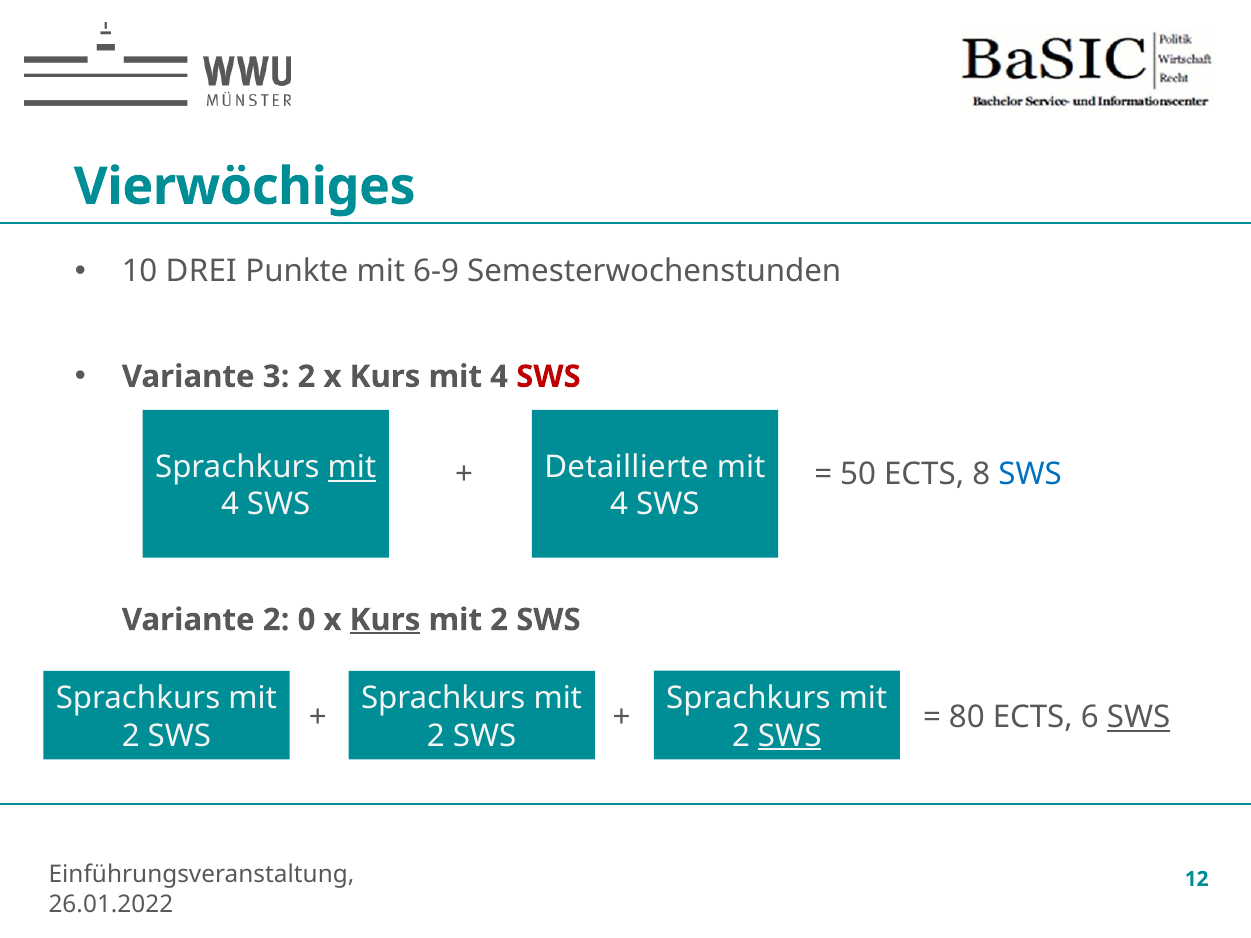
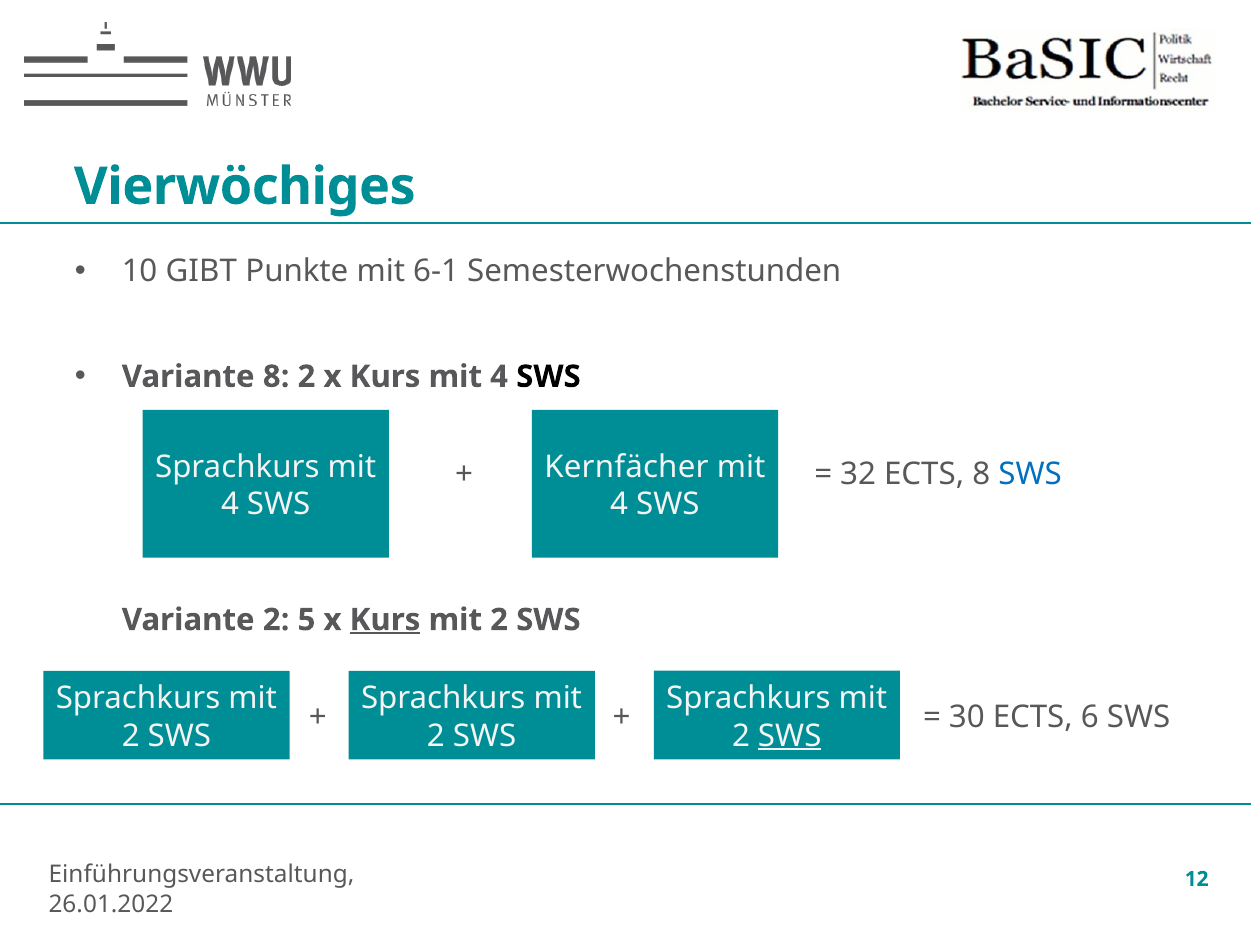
DREI: DREI -> GIBT
6-9: 6-9 -> 6-1
Variante 3: 3 -> 8
SWS at (548, 377) colour: red -> black
mit at (352, 467) underline: present -> none
Detaillierte: Detaillierte -> Kernfächer
50: 50 -> 32
0: 0 -> 5
80: 80 -> 30
SWS at (1139, 717) underline: present -> none
